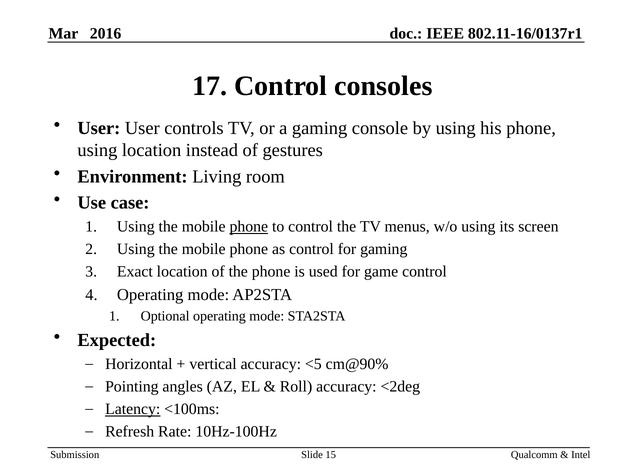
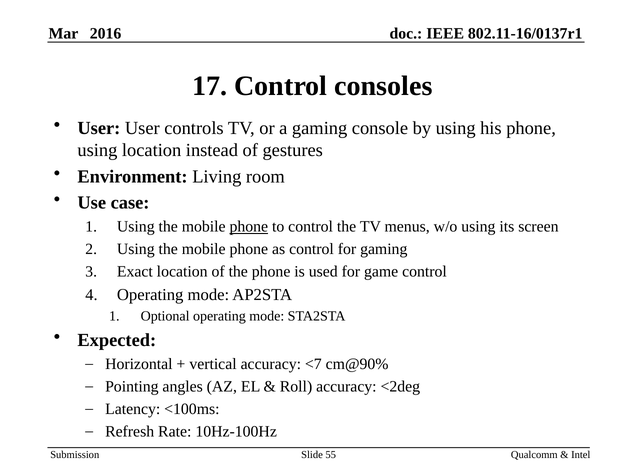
<5: <5 -> <7
Latency underline: present -> none
15: 15 -> 55
